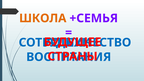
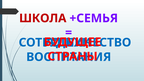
ШКОЛА colour: orange -> red
